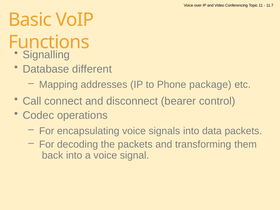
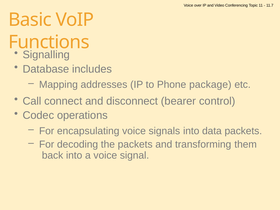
different: different -> includes
